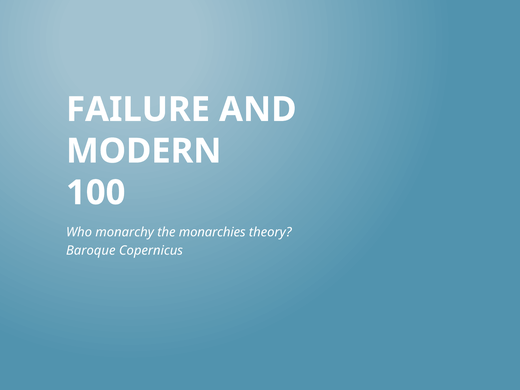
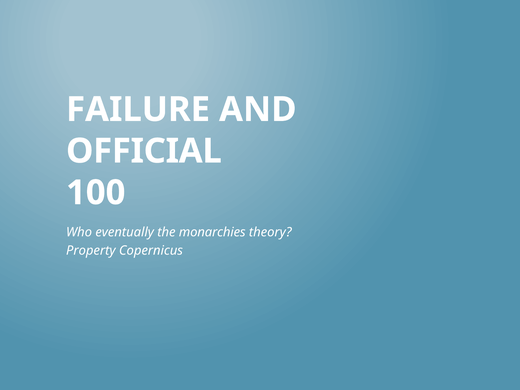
MODERN: MODERN -> OFFICIAL
monarchy: monarchy -> eventually
Baroque: Baroque -> Property
